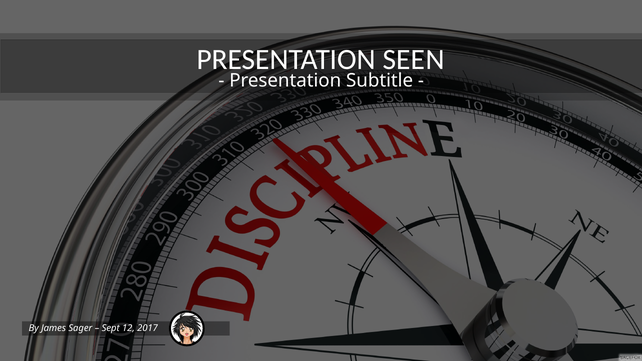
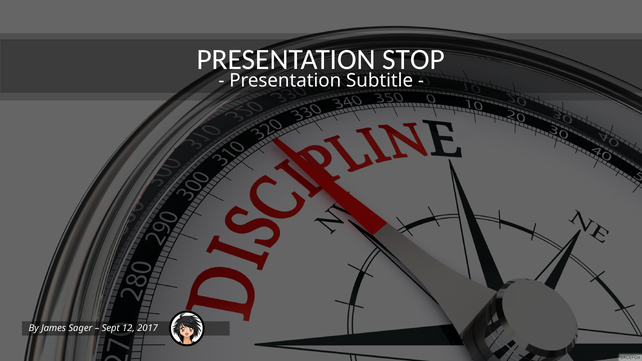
SEEN: SEEN -> STOP
